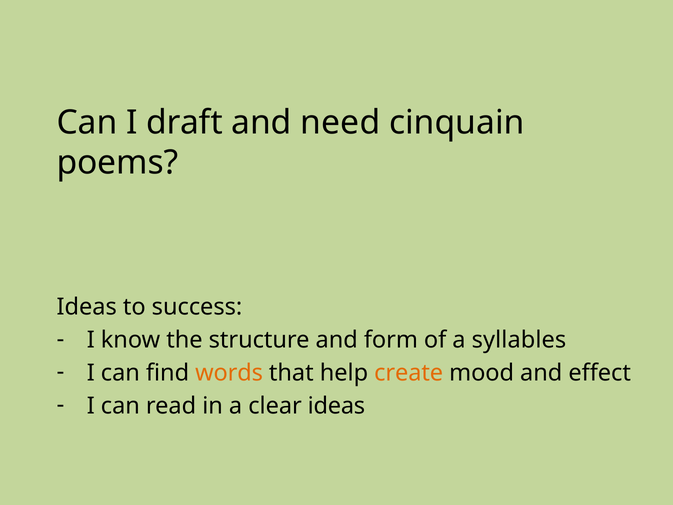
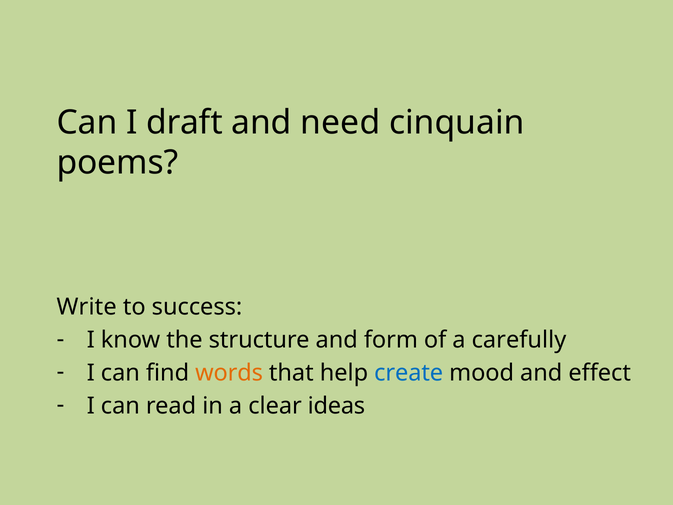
Ideas at (87, 307): Ideas -> Write
syllables: syllables -> carefully
create colour: orange -> blue
